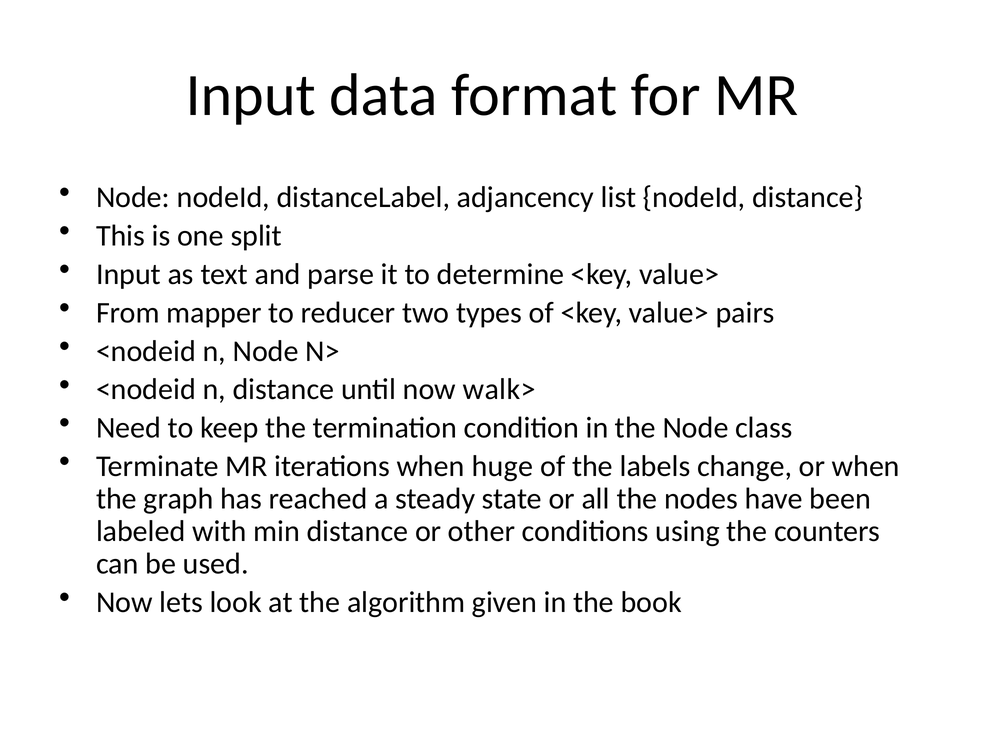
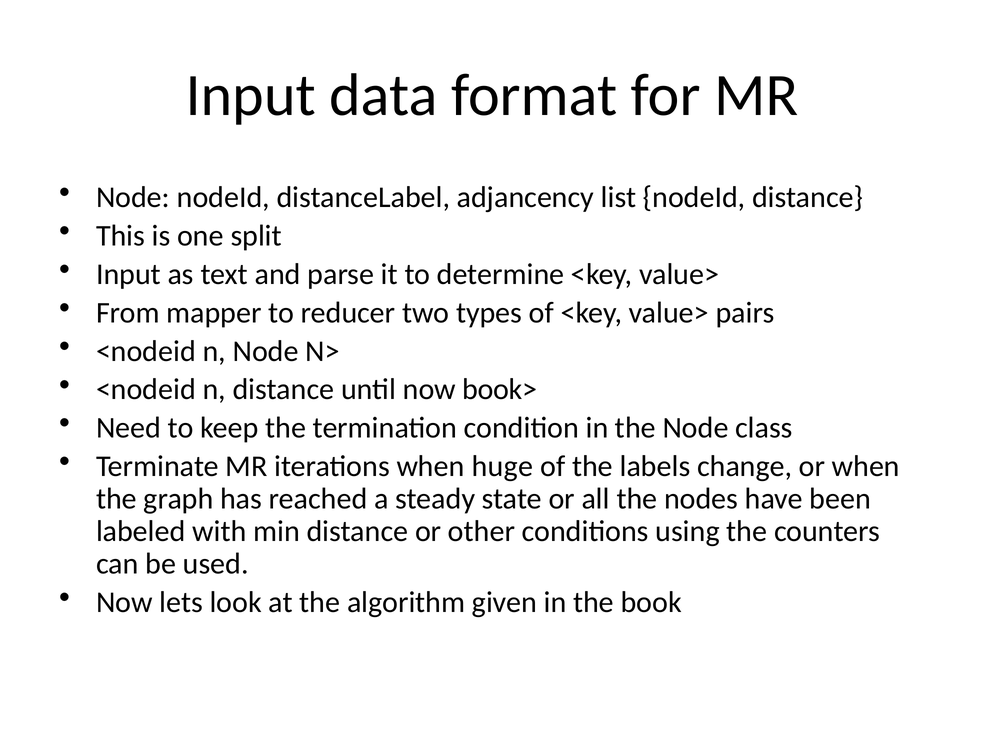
walk>: walk> -> book>
